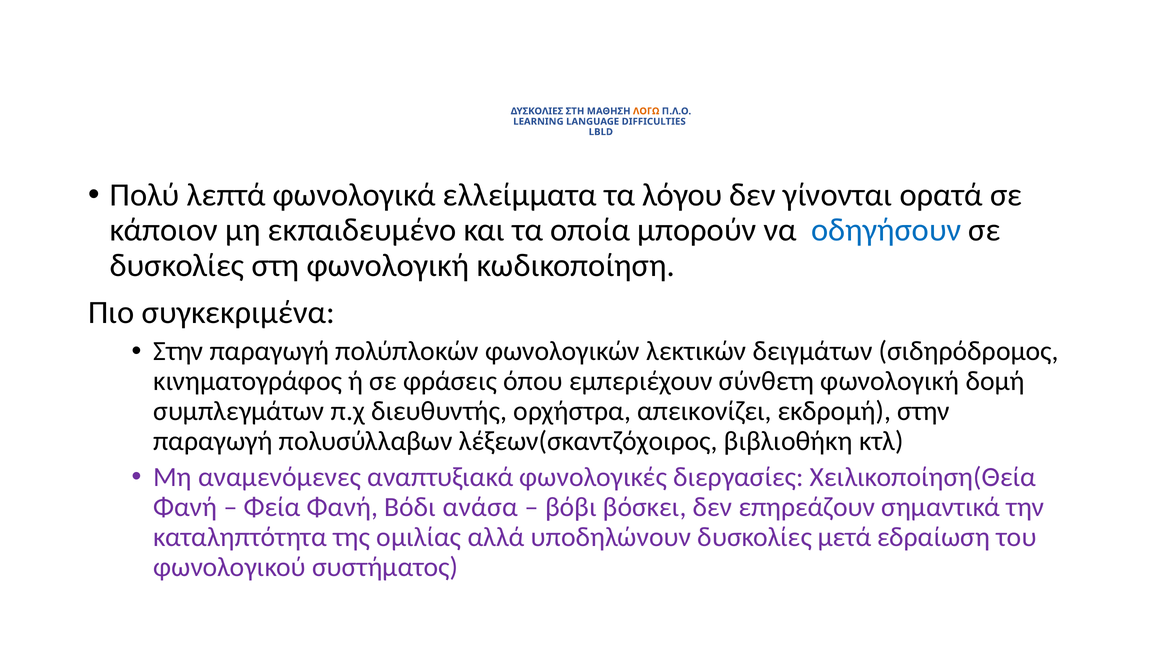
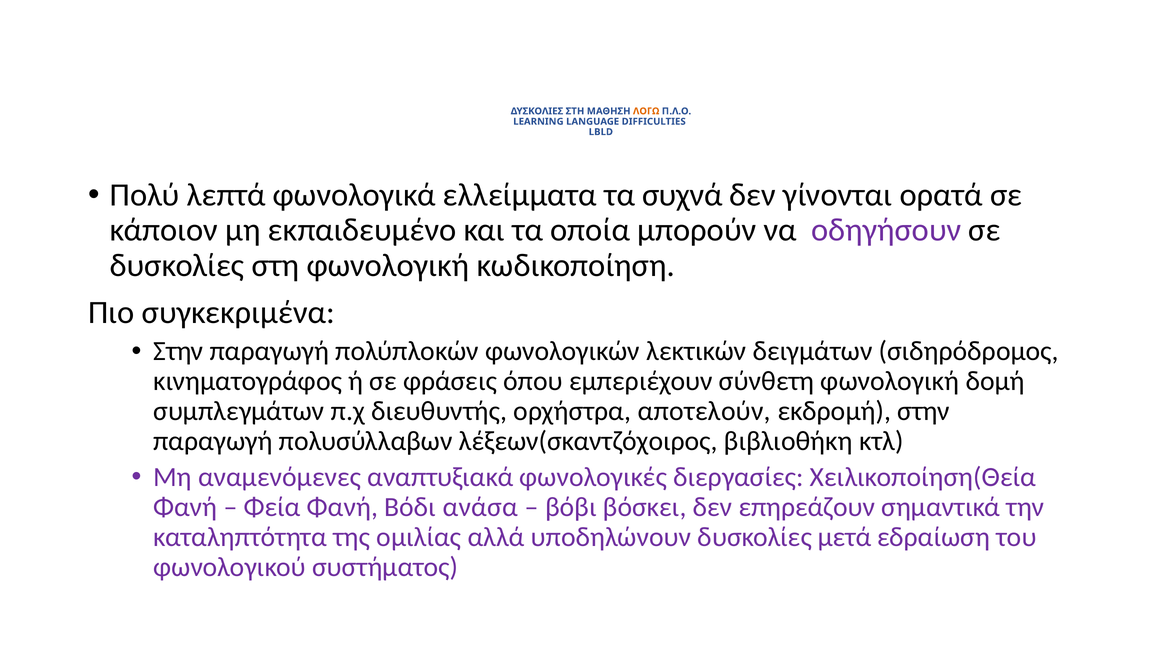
λόγου: λόγου -> συχνά
οδηγήσουν colour: blue -> purple
απεικονίζει: απεικονίζει -> αποτελούν
